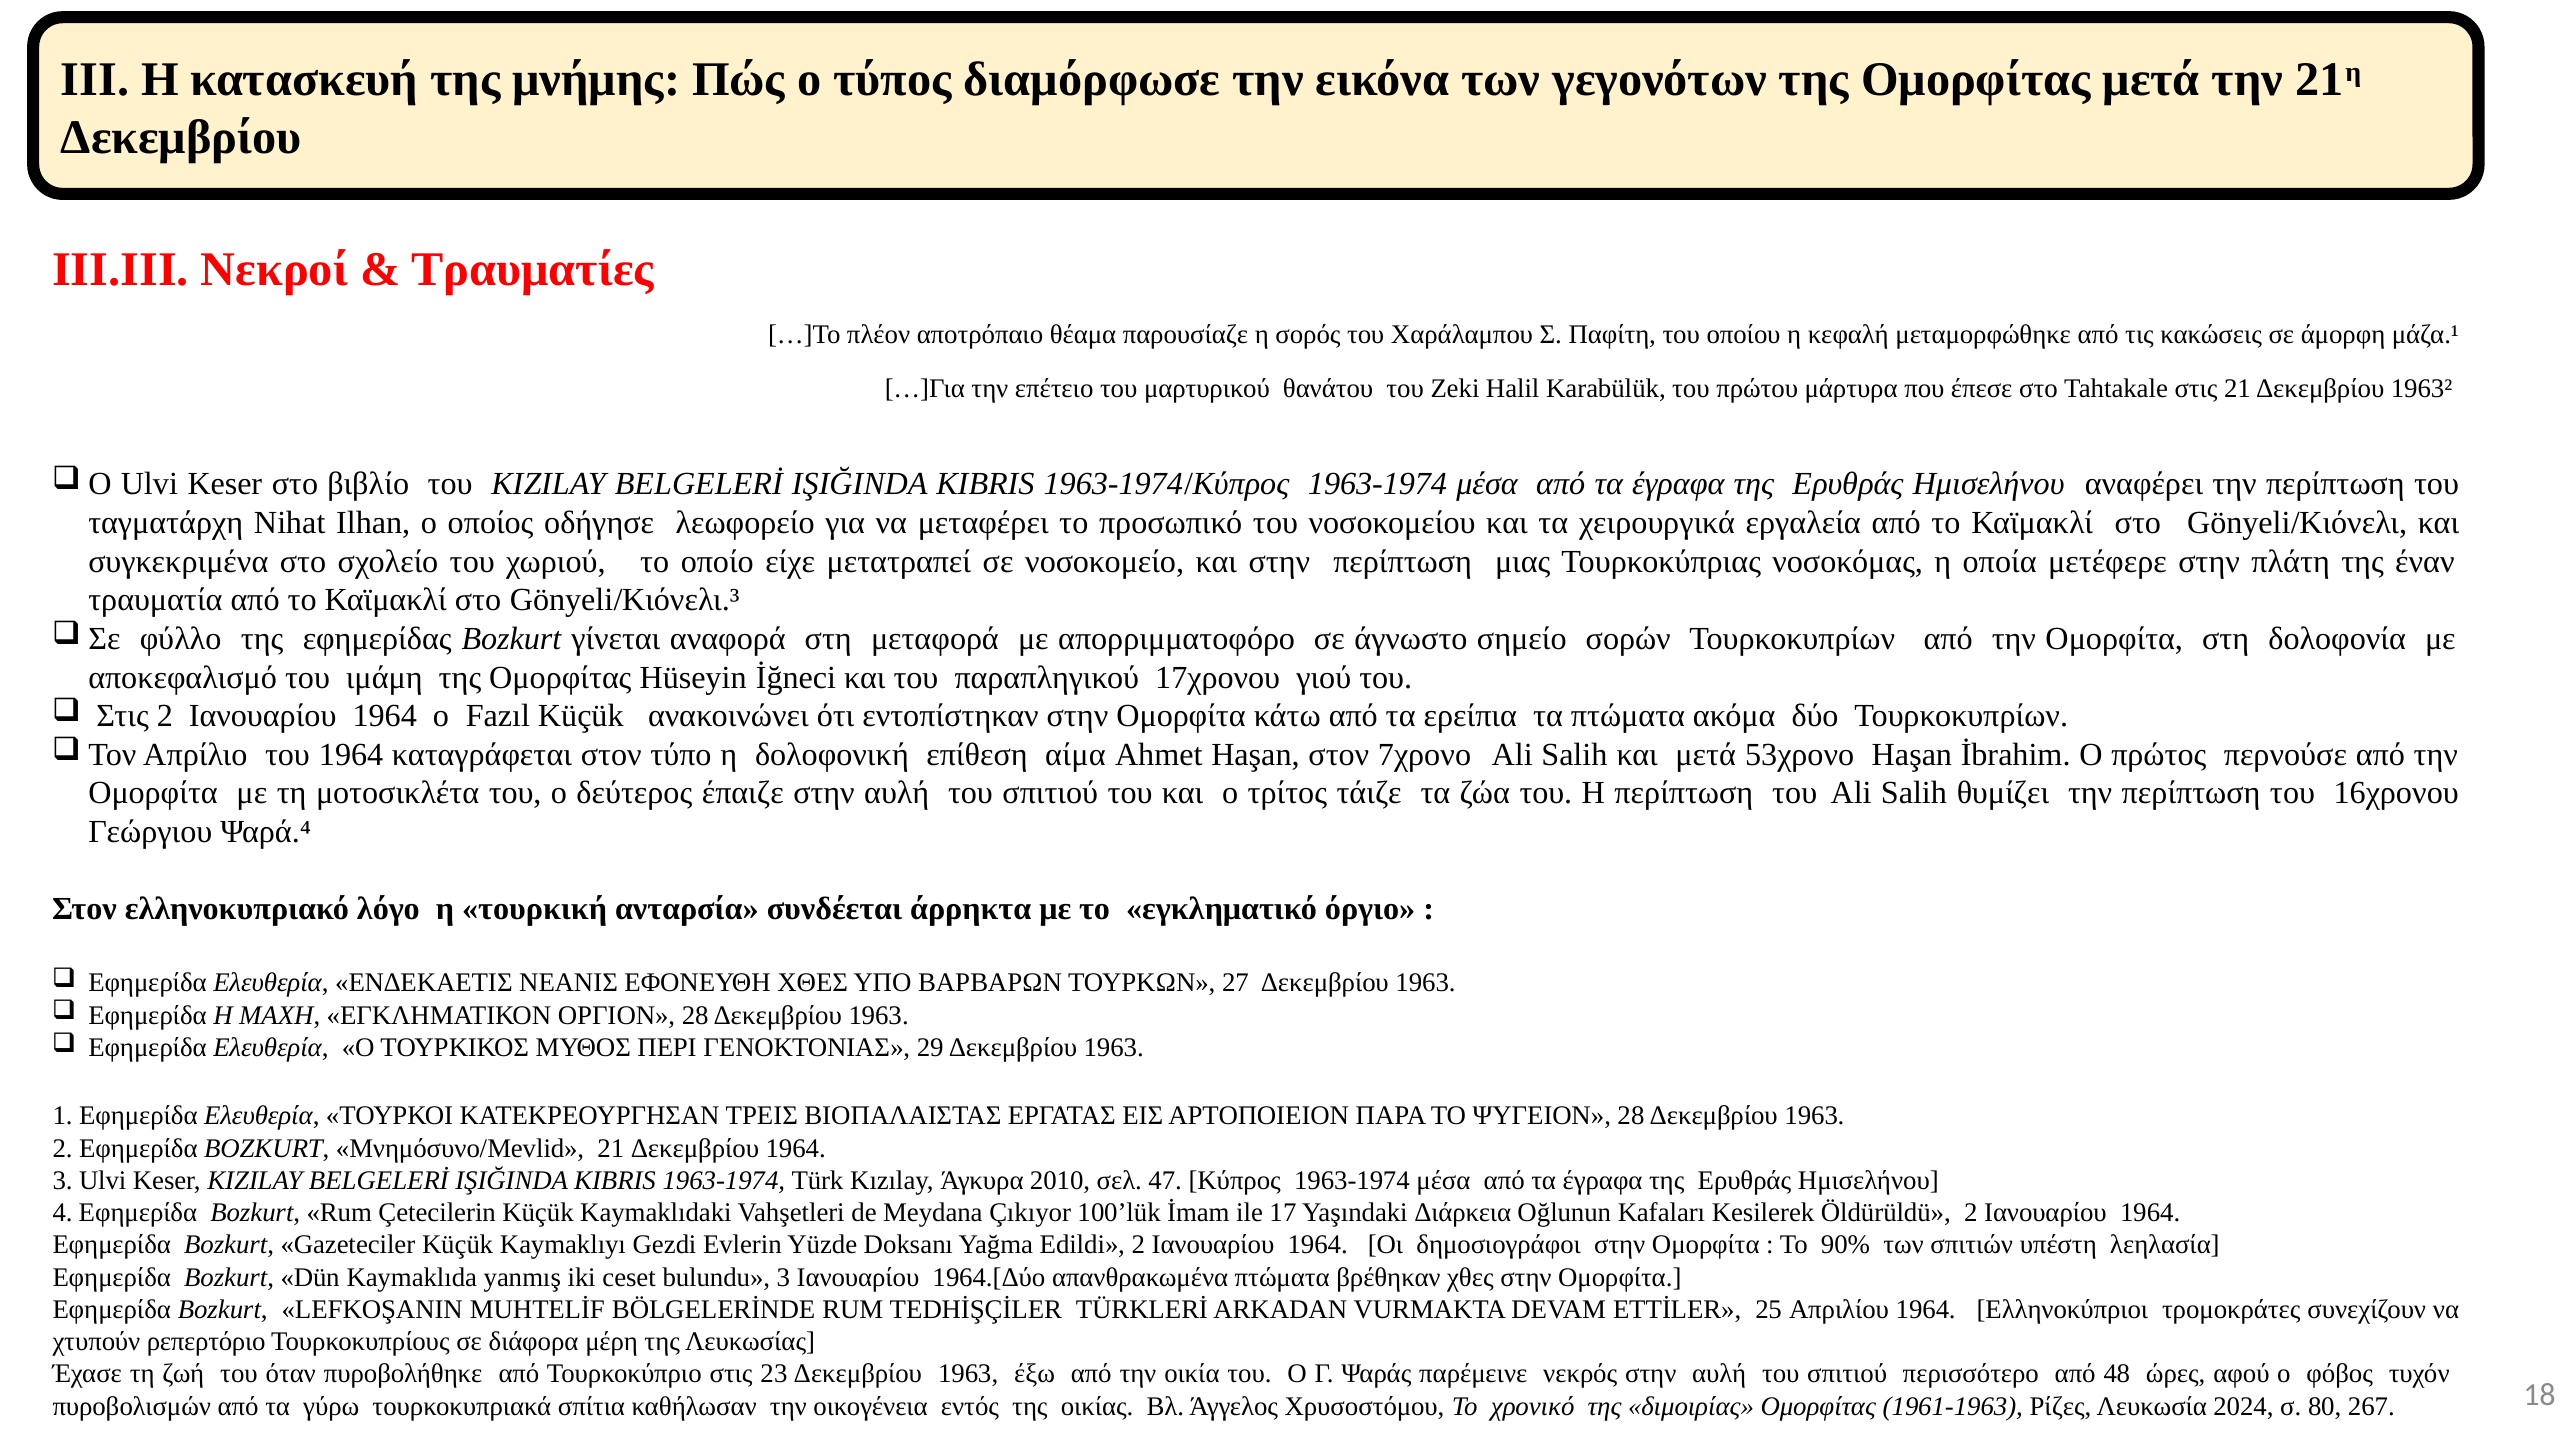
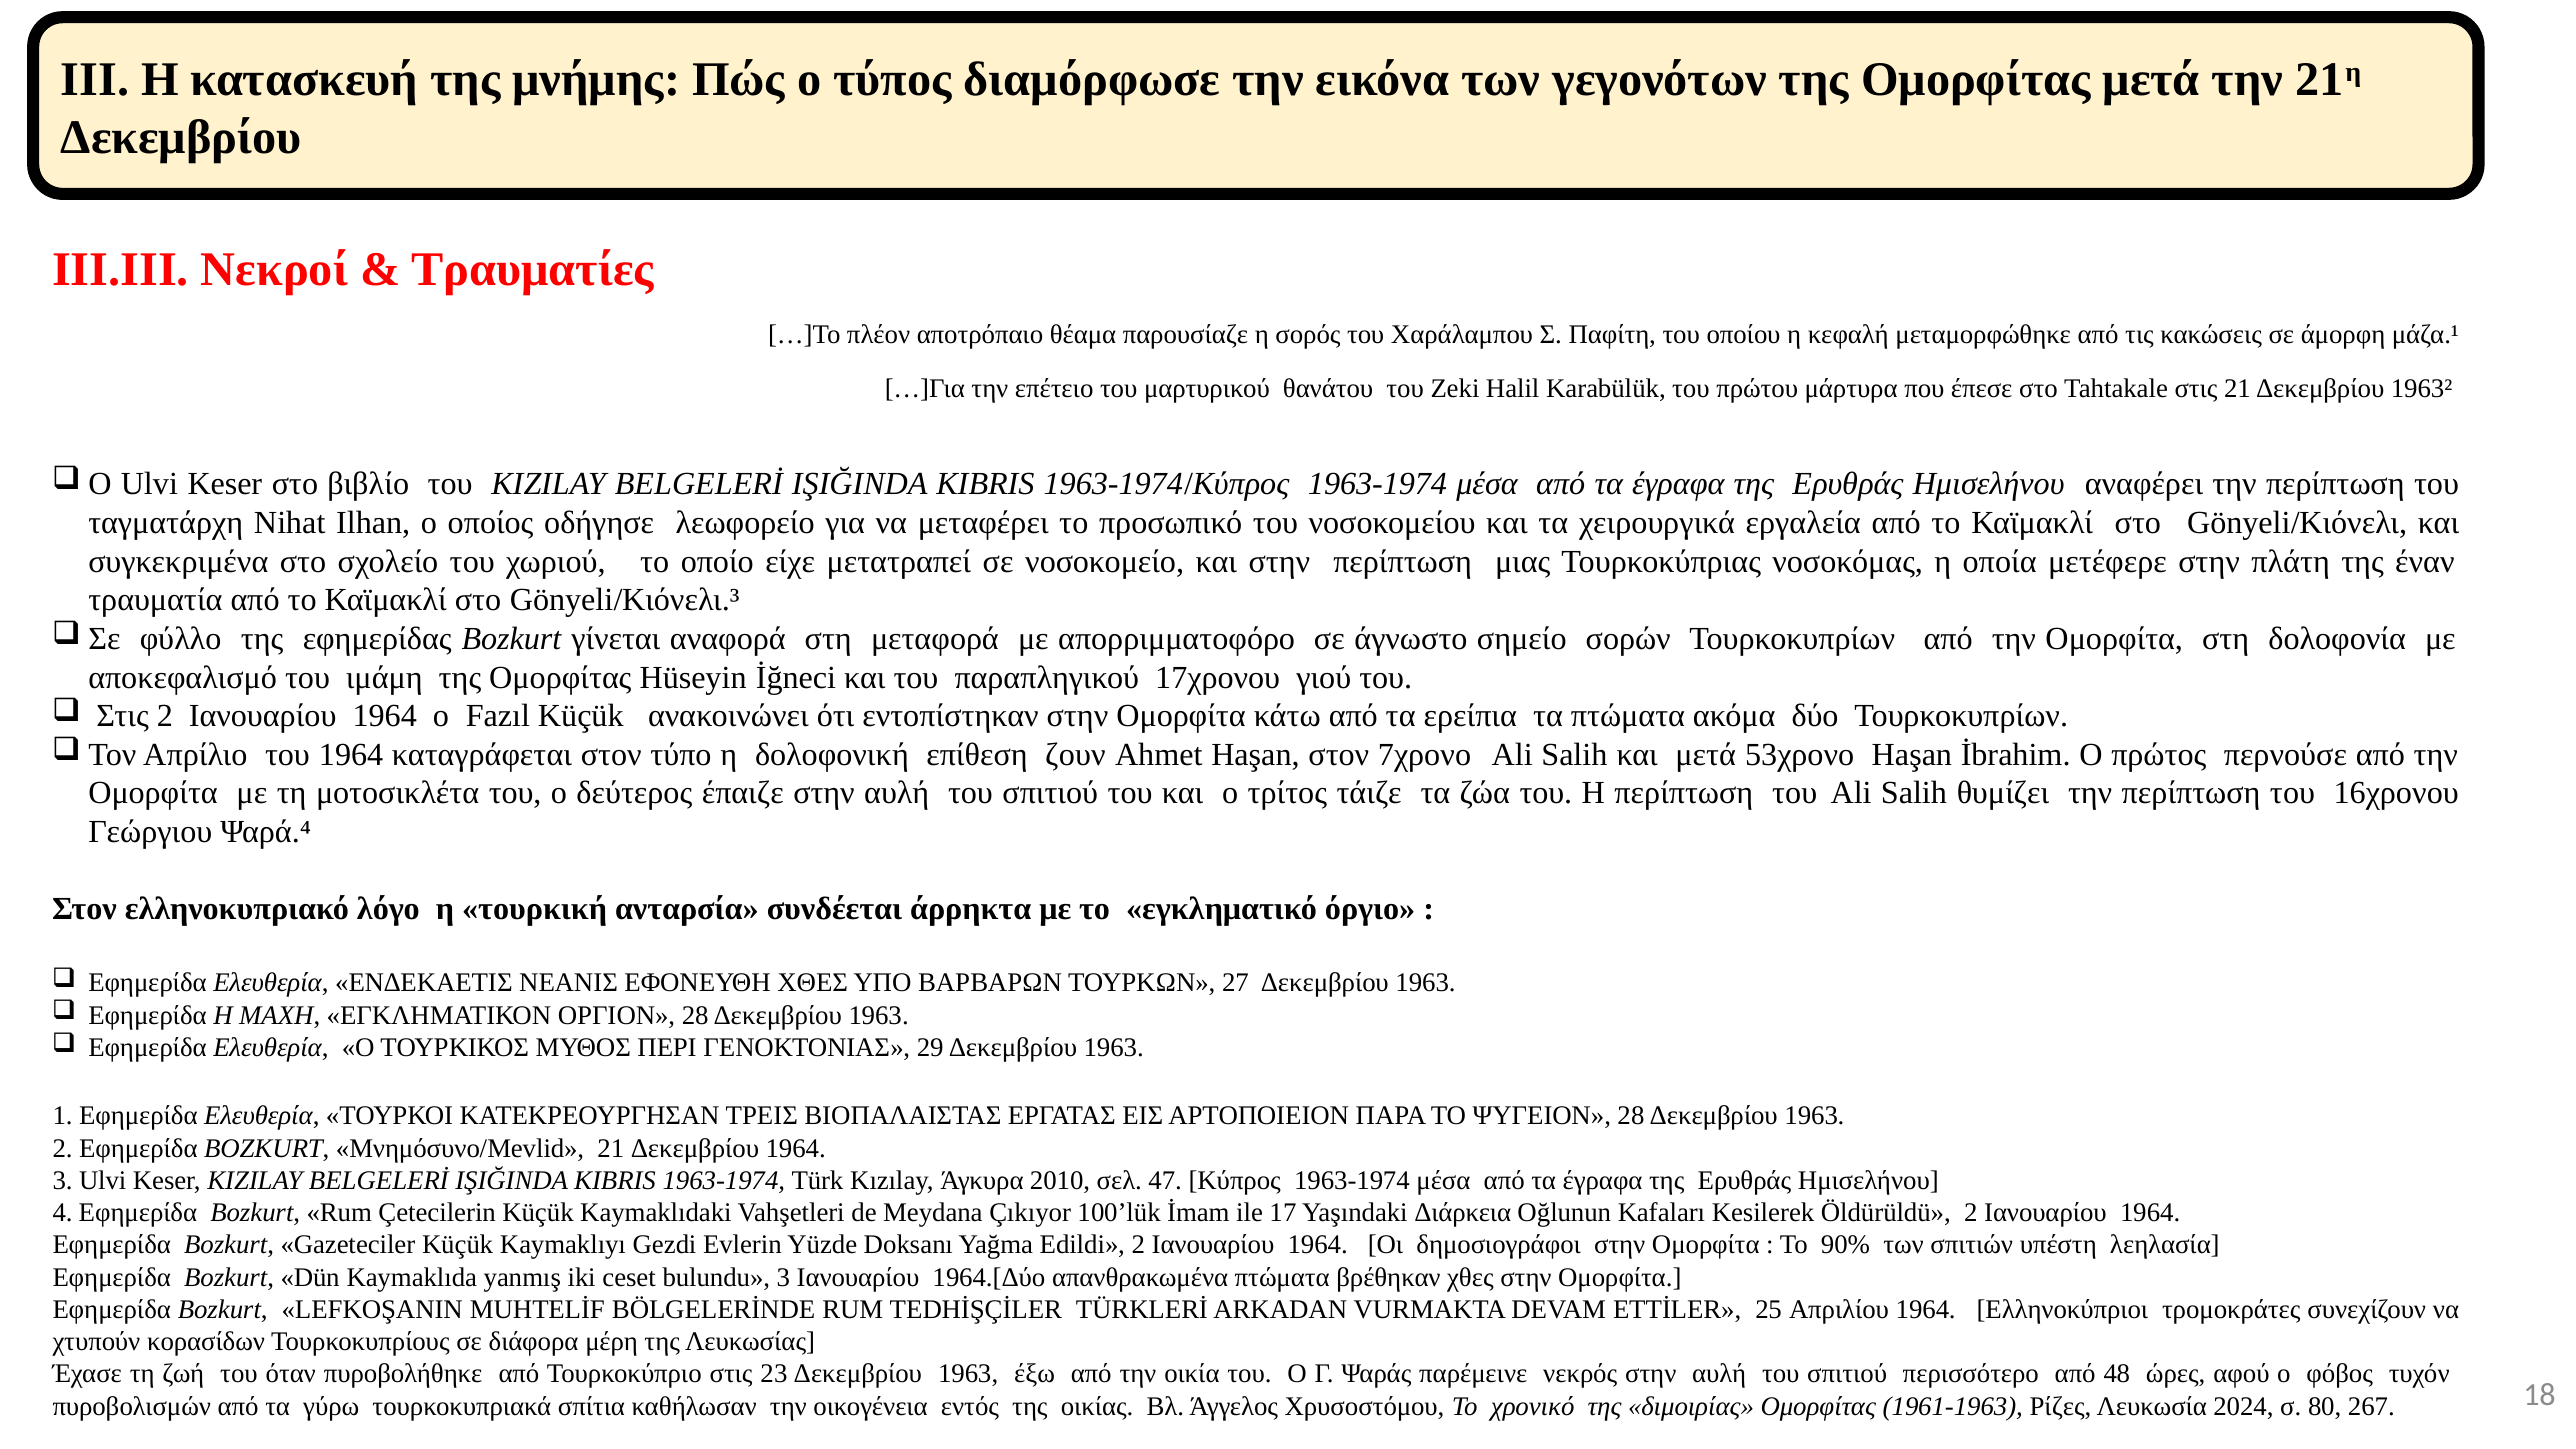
αίμα: αίμα -> ζουν
ρεπερτόριο: ρεπερτόριο -> κορασίδων
